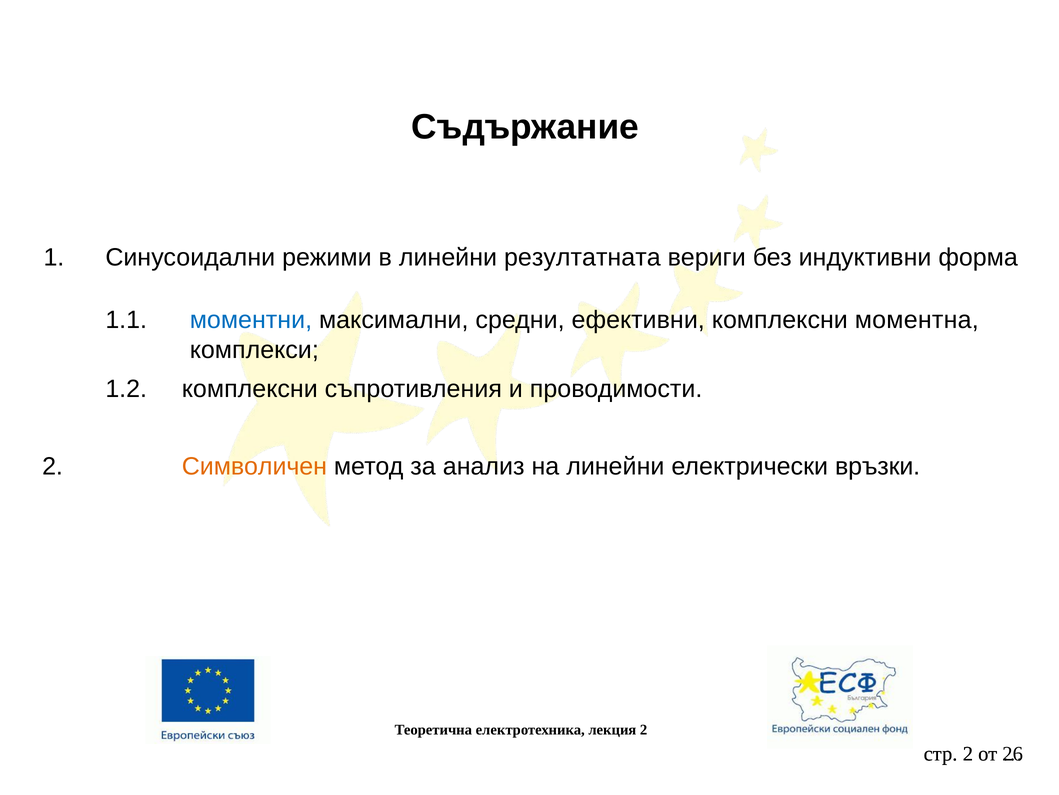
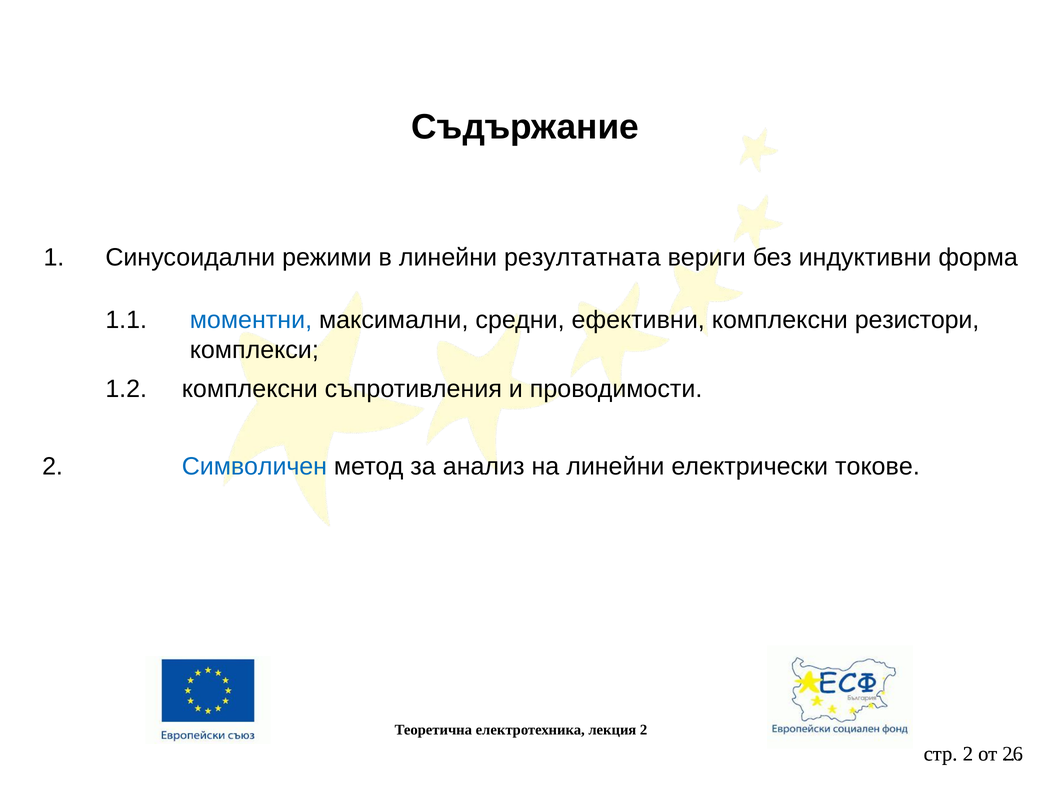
моментна: моментна -> резистори
Символичен colour: orange -> blue
връзки: връзки -> токове
